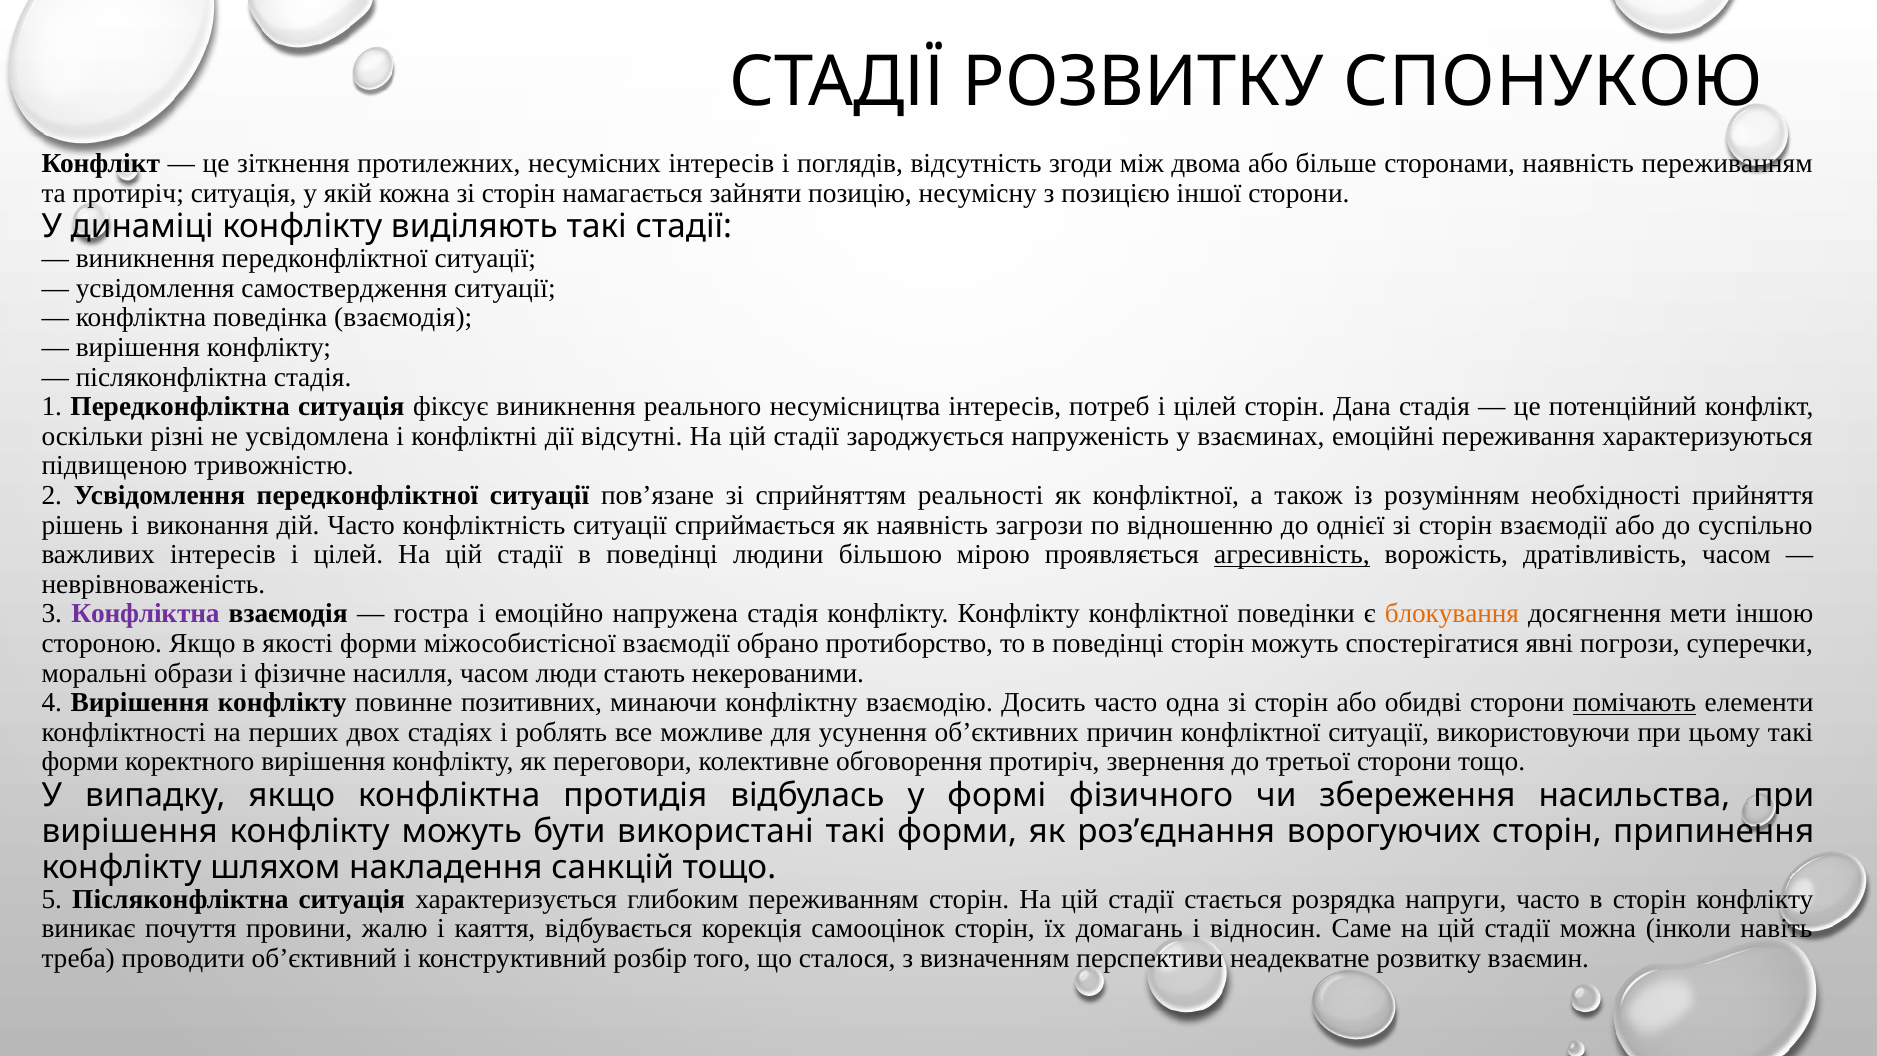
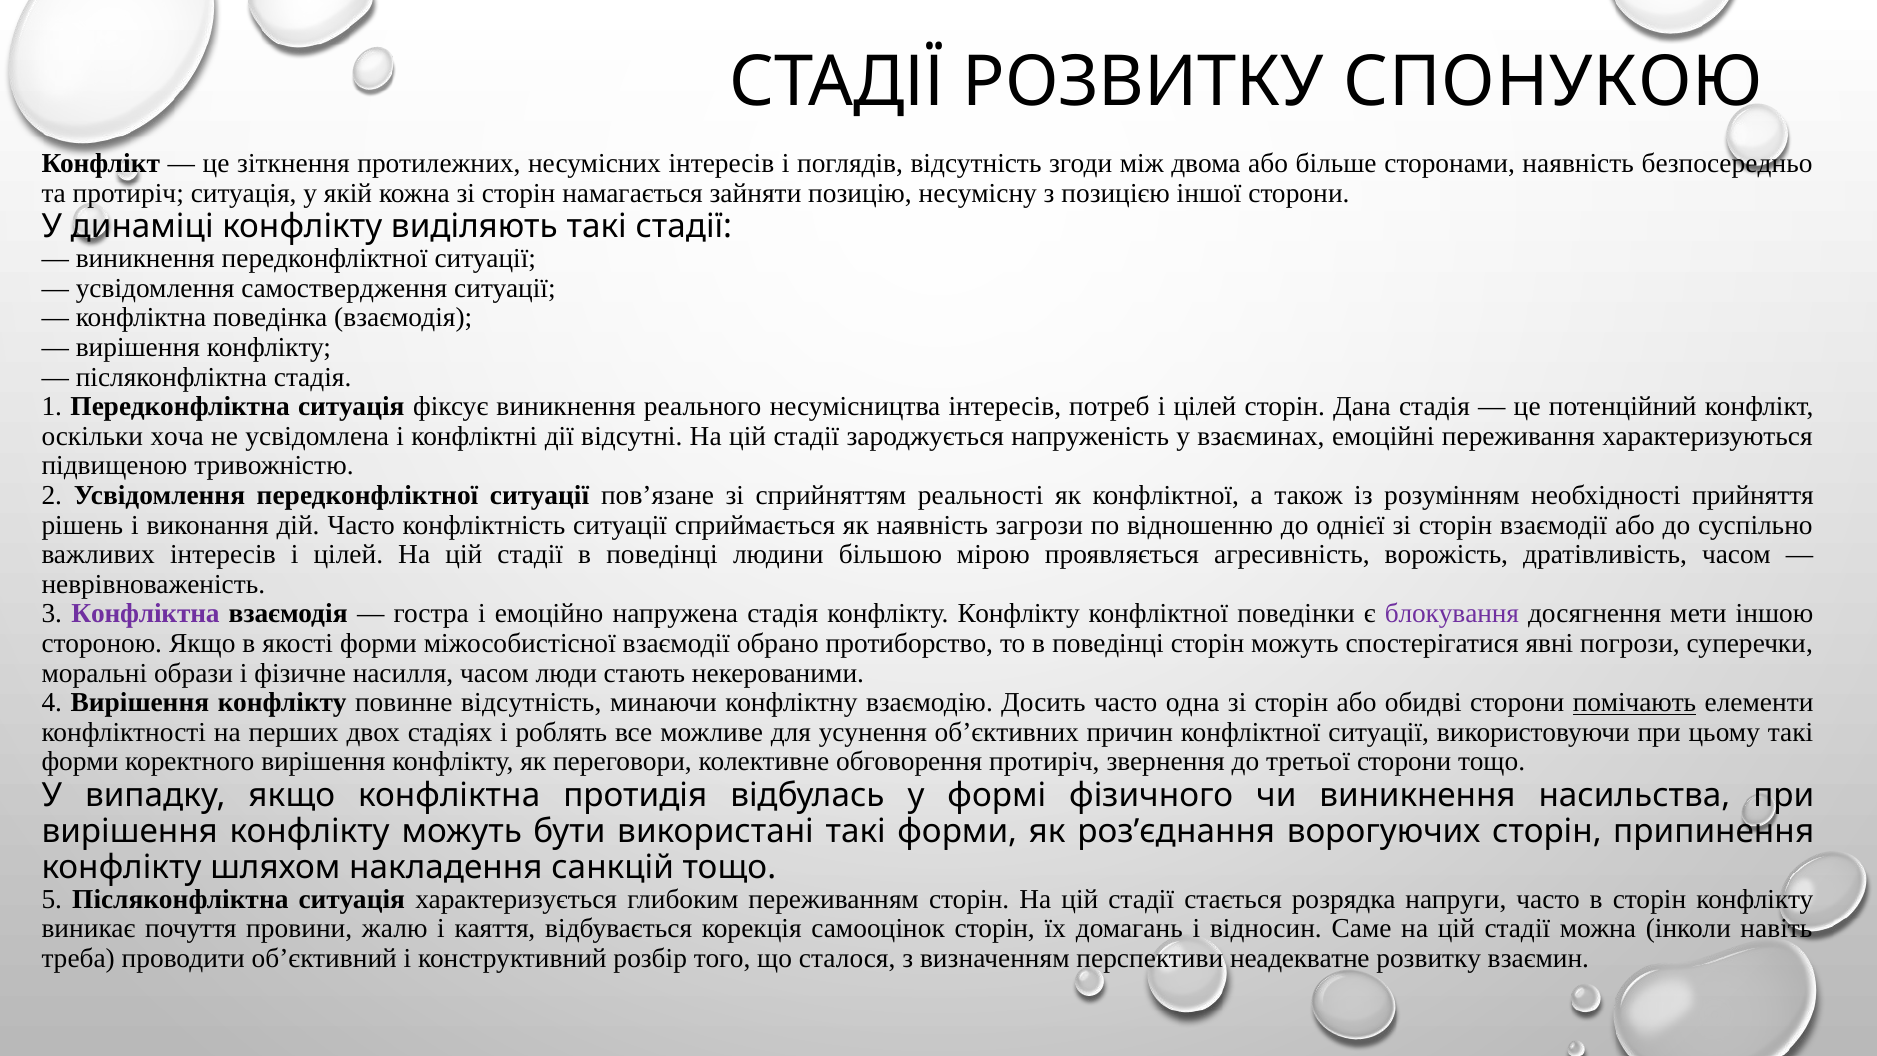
наявність переживанням: переживанням -> безпосередньо
різні: різні -> хоча
агресивність underline: present -> none
блокування colour: orange -> purple
повинне позитивних: позитивних -> відсутність
чи збереження: збереження -> виникнення
